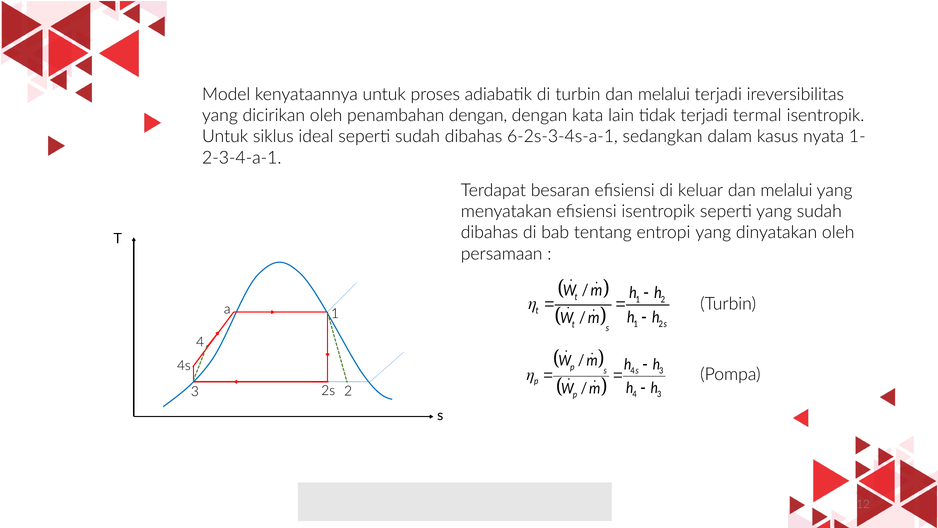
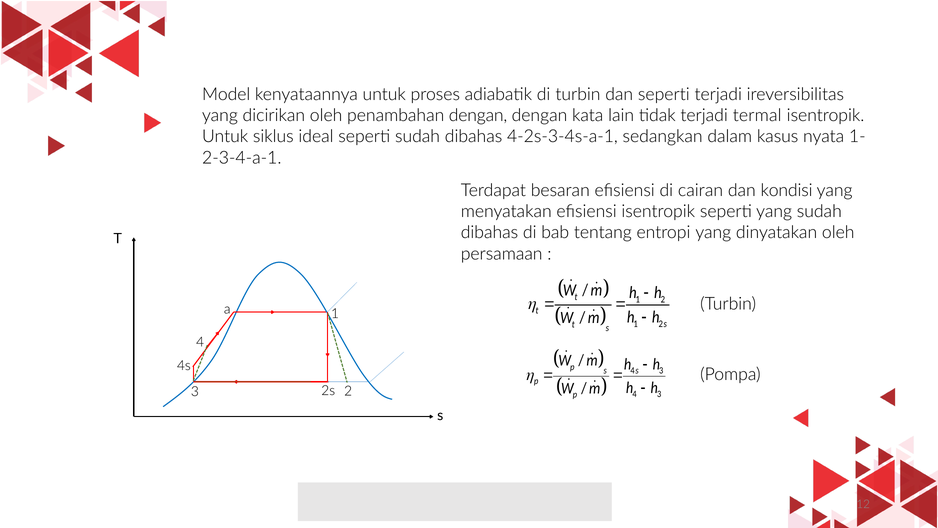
turbin dan melalui: melalui -> seperti
6-2s-3-4s-a-1: 6-2s-3-4s-a-1 -> 4-2s-3-4s-a-1
keluar: keluar -> cairan
melalui at (787, 190): melalui -> kondisi
